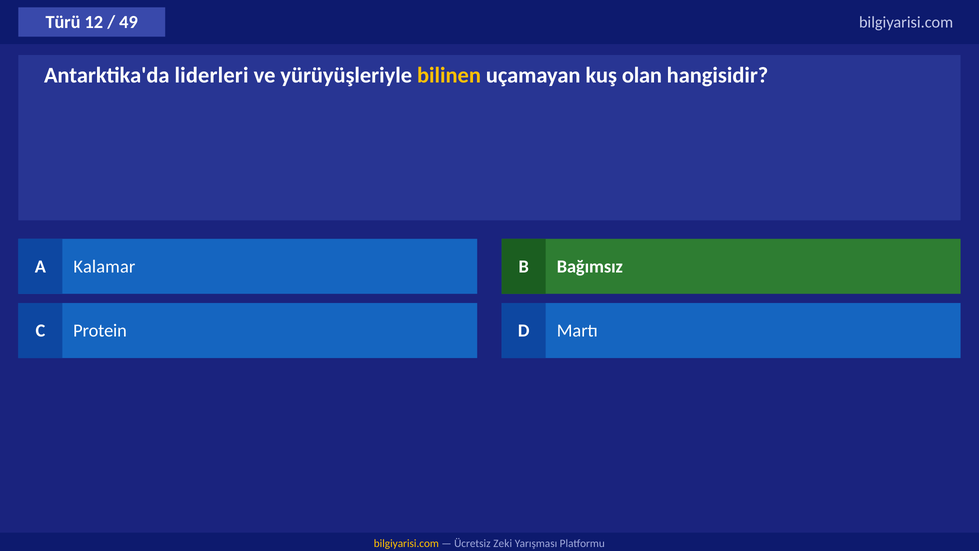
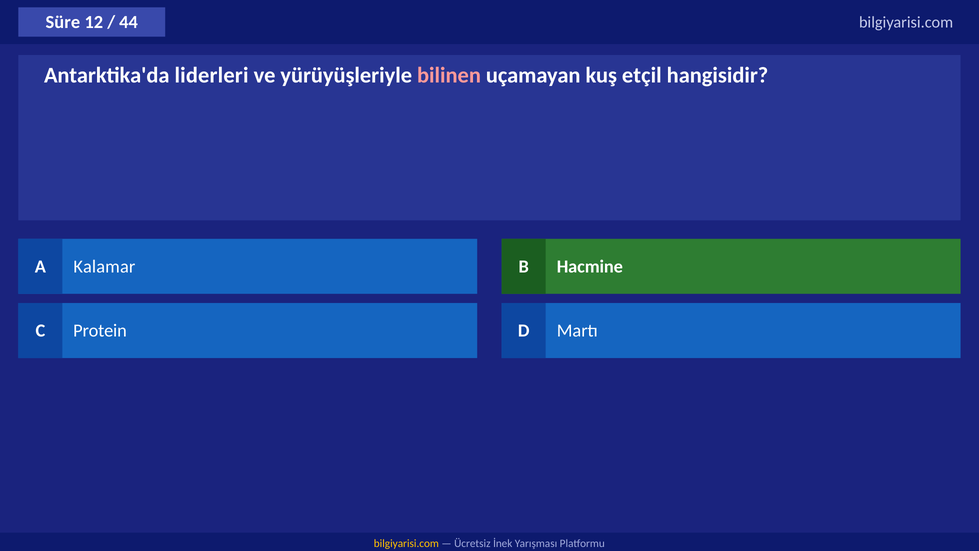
Türü: Türü -> Süre
49: 49 -> 44
bilinen colour: yellow -> pink
olan: olan -> etçil
Bağımsız: Bağımsız -> Hacmine
Zeki: Zeki -> İnek
